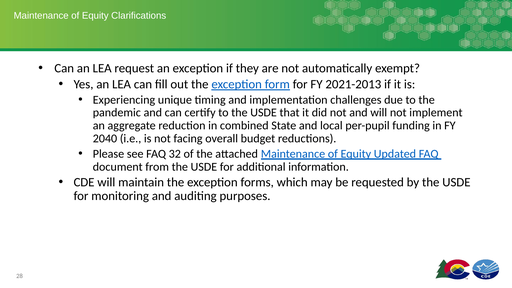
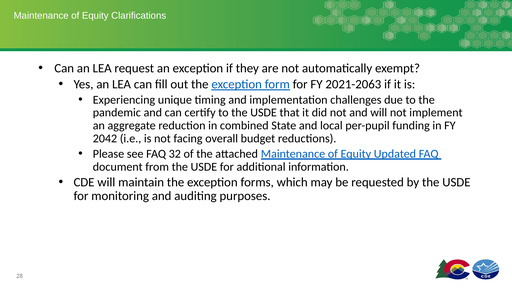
2021-2013: 2021-2013 -> 2021-2063
2040: 2040 -> 2042
